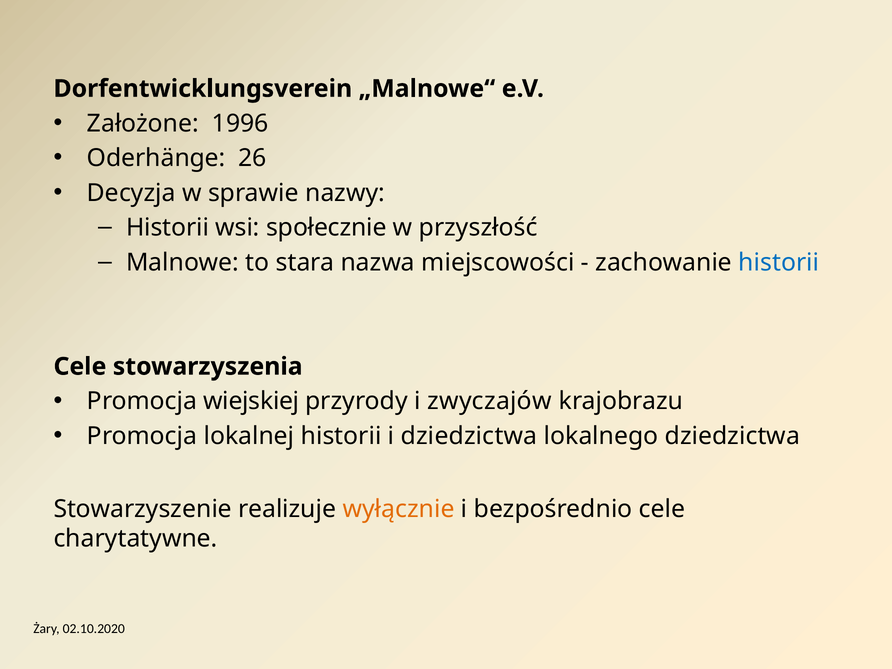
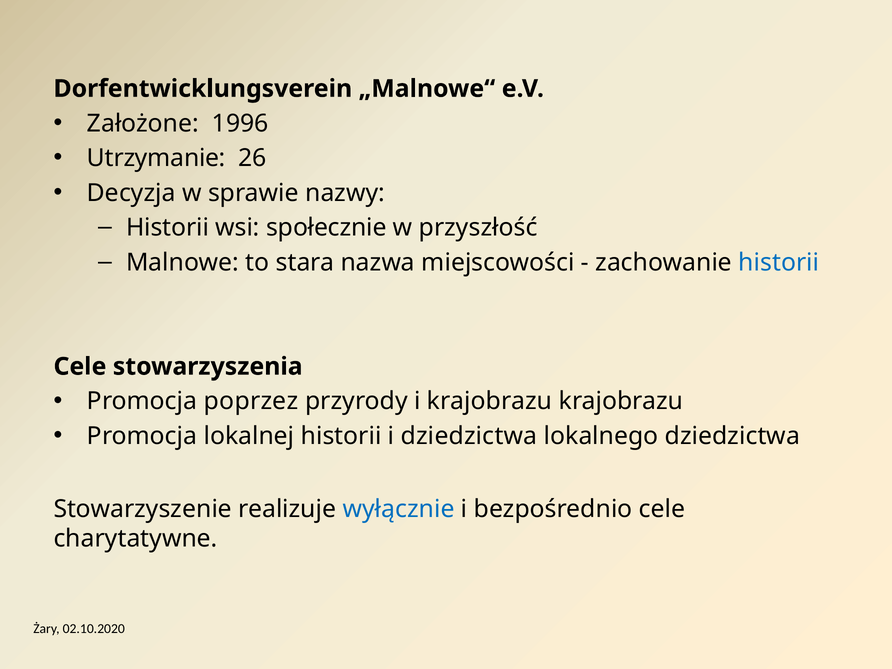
Oderhänge: Oderhänge -> Utrzymanie
wiejskiej: wiejskiej -> poprzez
i zwyczajów: zwyczajów -> krajobrazu
wyłącznie colour: orange -> blue
